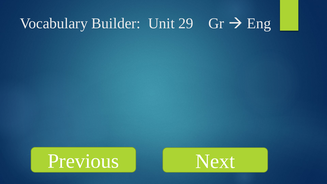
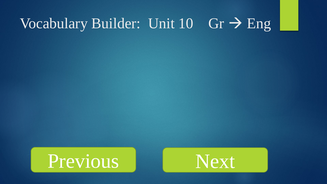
29: 29 -> 10
